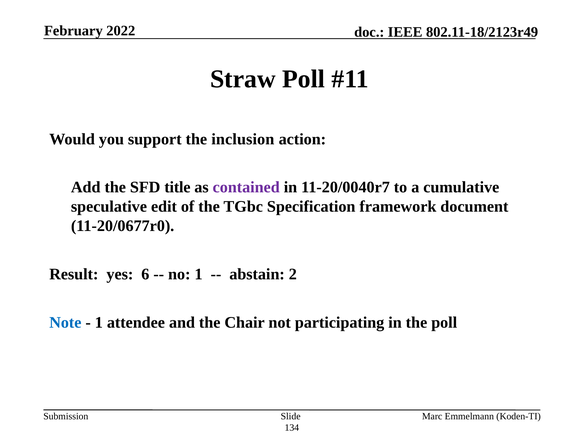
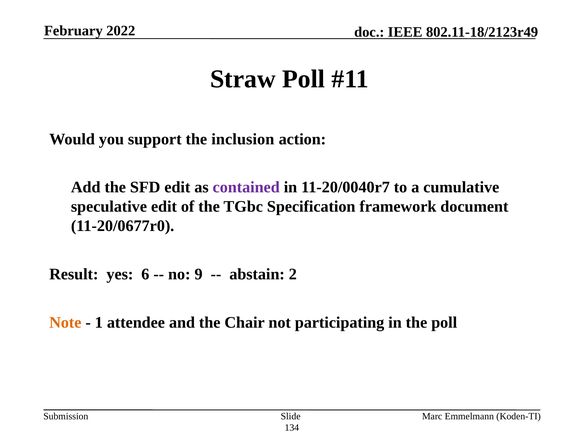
SFD title: title -> edit
no 1: 1 -> 9
Note colour: blue -> orange
